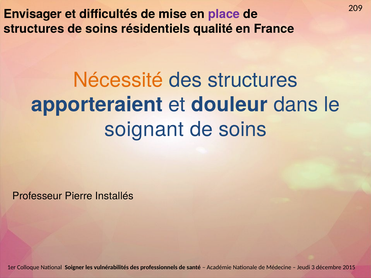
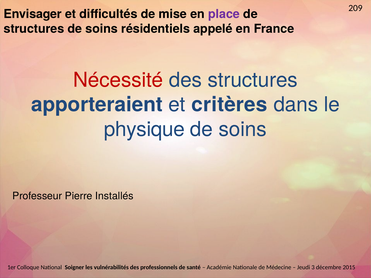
qualité: qualité -> appelé
Nécessité colour: orange -> red
douleur: douleur -> critères
soignant: soignant -> physique
